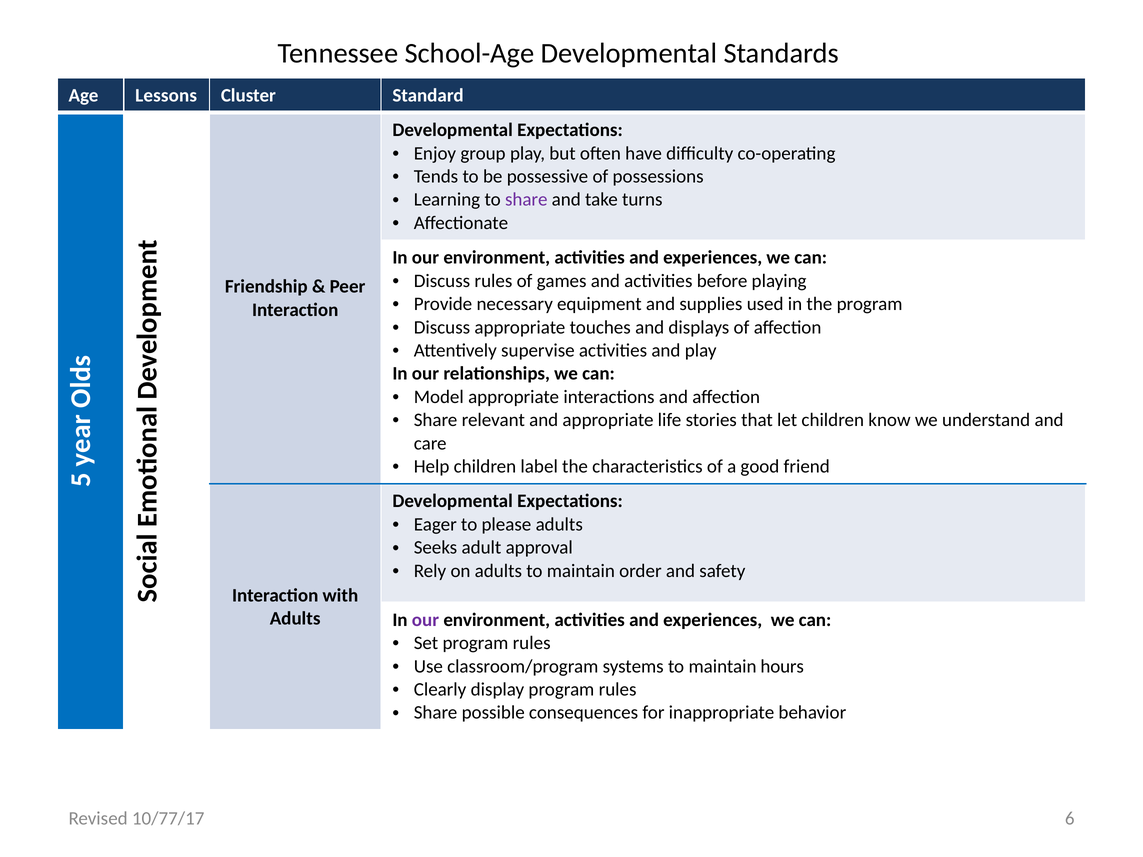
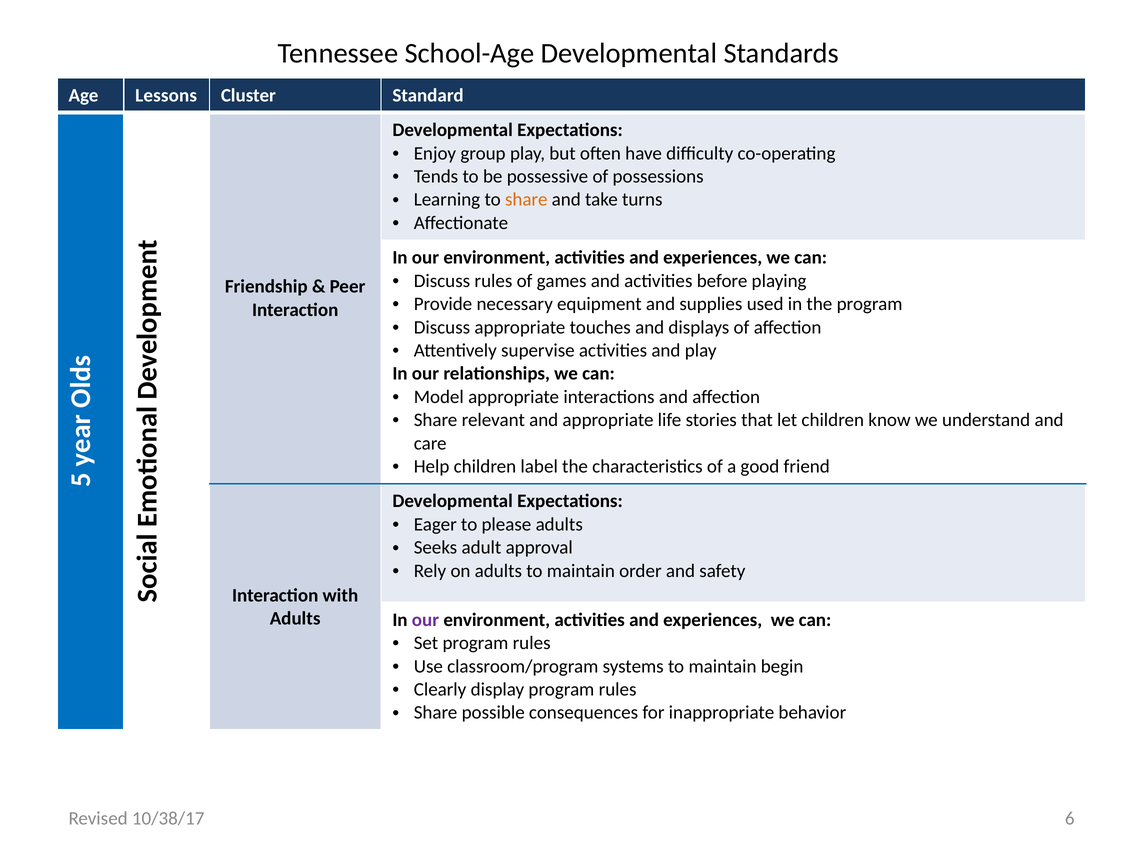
share at (526, 200) colour: purple -> orange
hours: hours -> begin
10/77/17: 10/77/17 -> 10/38/17
